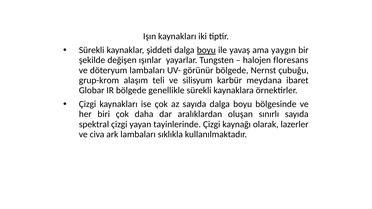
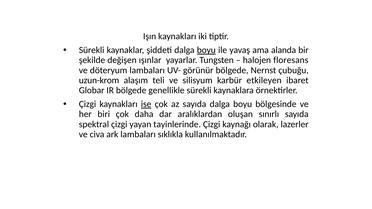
yaygın: yaygın -> alanda
grup-krom: grup-krom -> uzun-krom
meydana: meydana -> etkileyen
ise underline: none -> present
